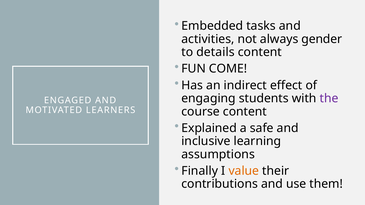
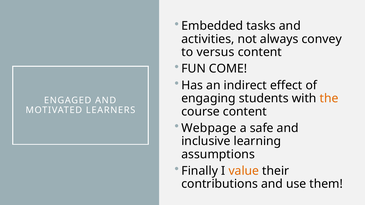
gender: gender -> convey
details: details -> versus
the colour: purple -> orange
Explained: Explained -> Webpage
